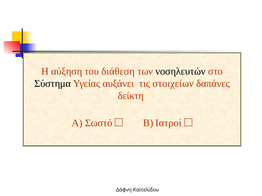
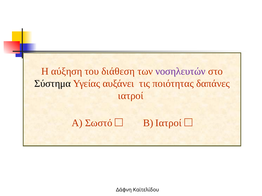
νοσηλευτών colour: black -> purple
στοιχείων: στοιχείων -> ποιότητας
δείκτη at (131, 96): δείκτη -> ιατροί
